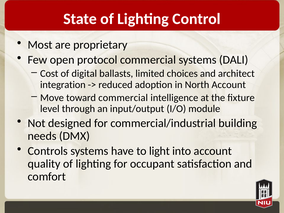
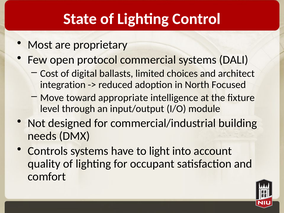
North Account: Account -> Focused
toward commercial: commercial -> appropriate
